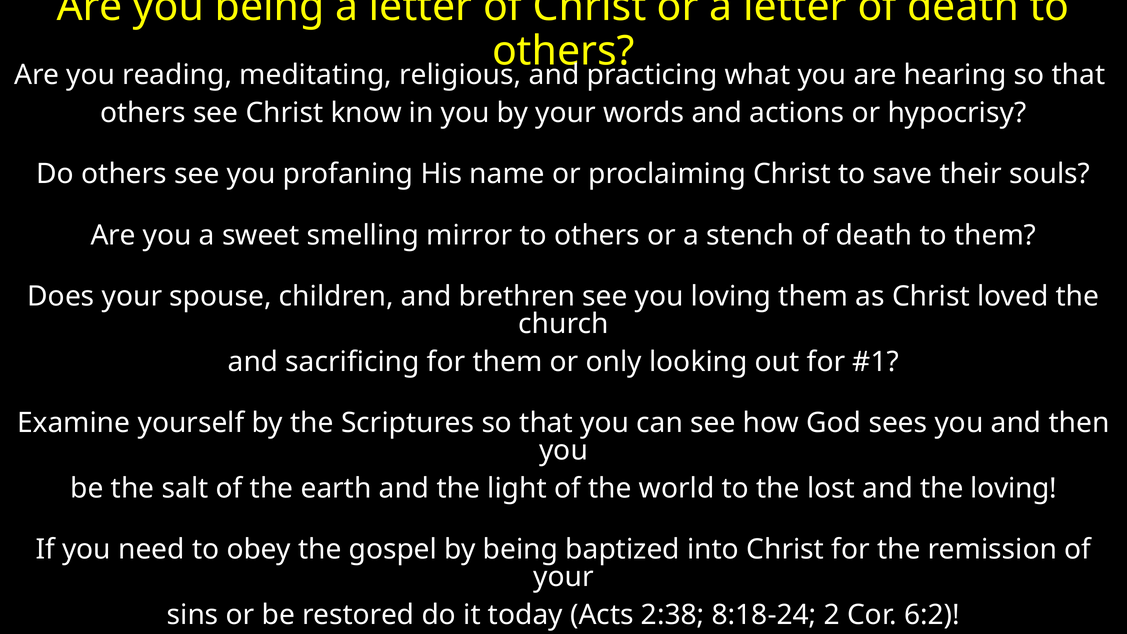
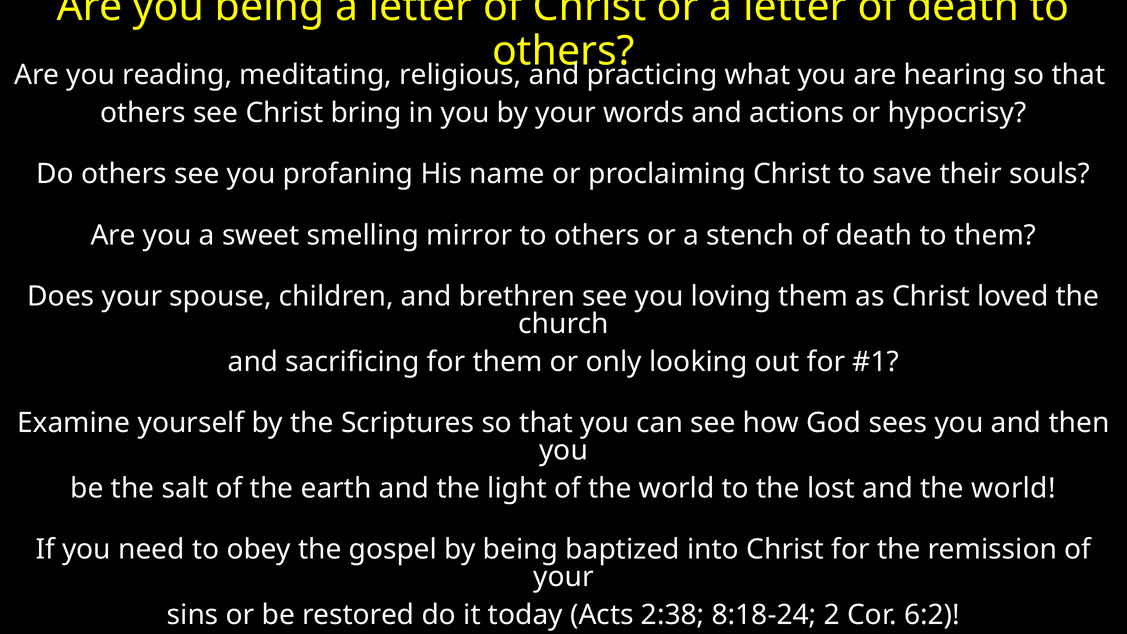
know: know -> bring
and the loving: loving -> world
